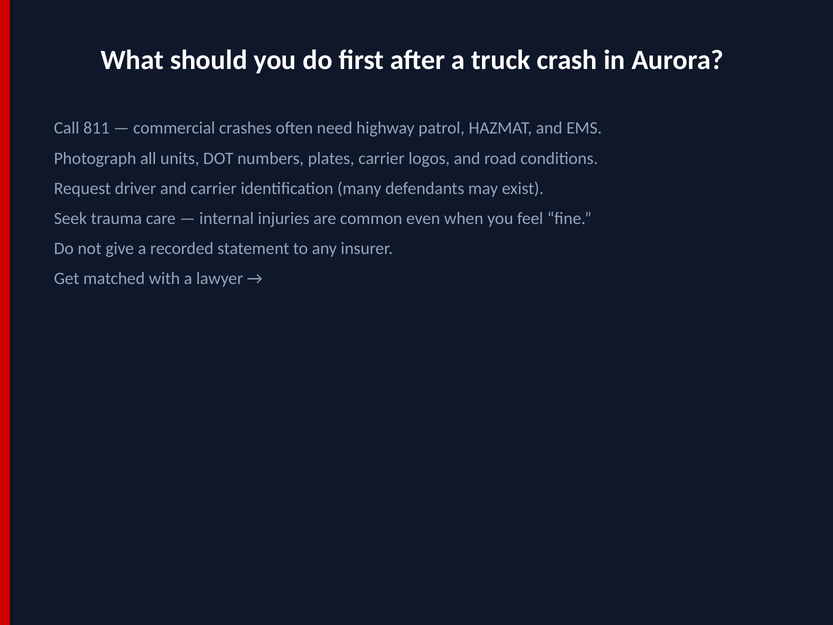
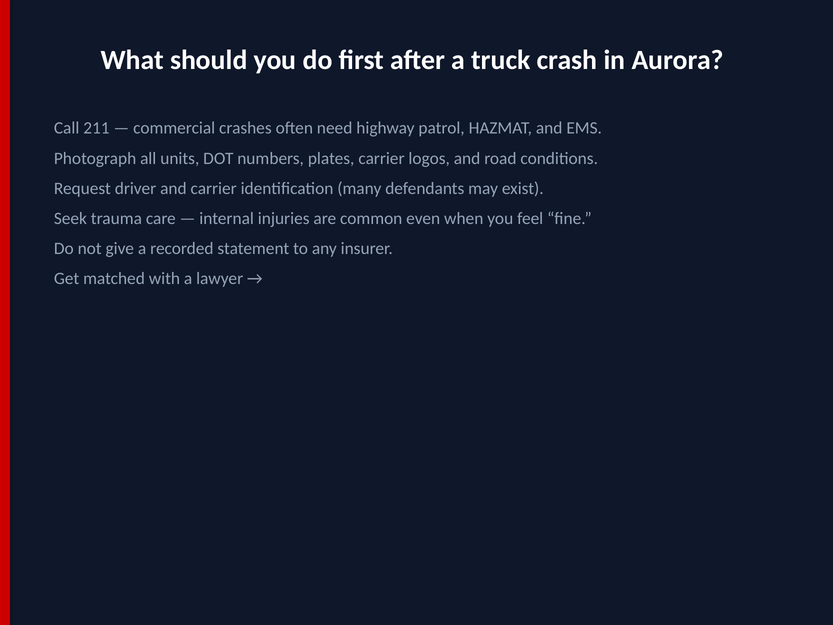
811: 811 -> 211
